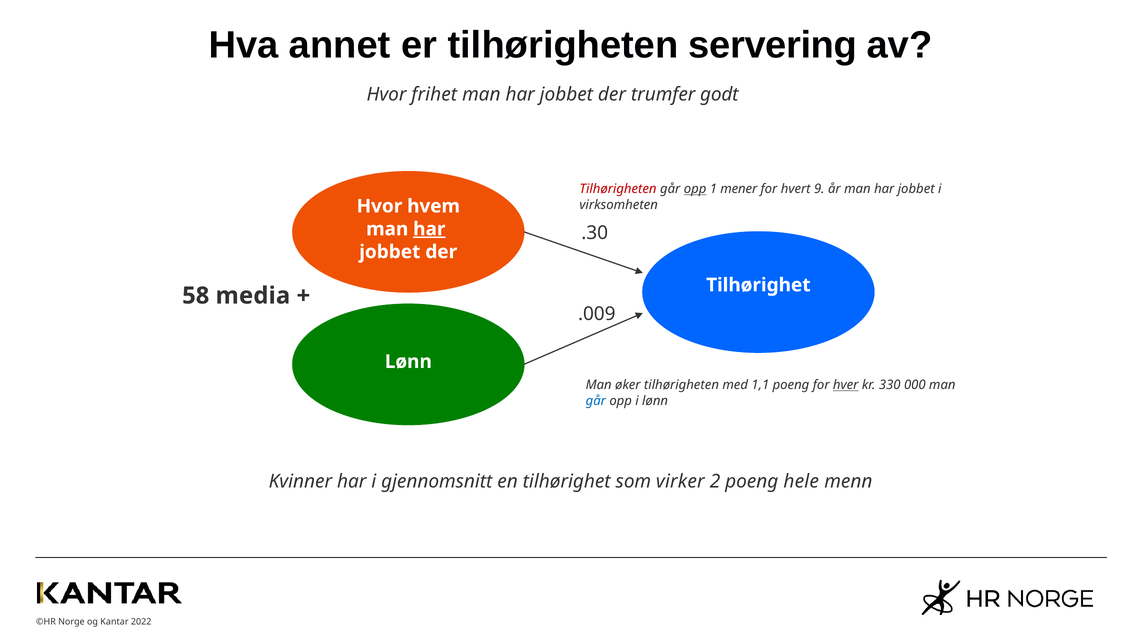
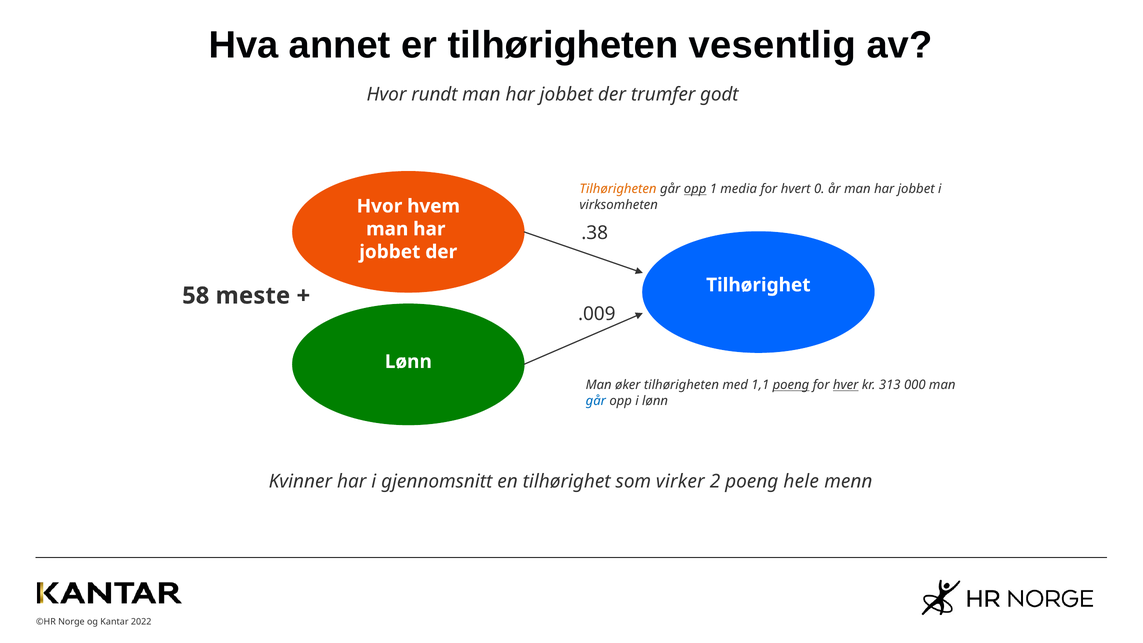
servering: servering -> vesentlig
frihet: frihet -> rundt
Tilhørigheten at (618, 189) colour: red -> orange
mener: mener -> media
9: 9 -> 0
har at (429, 229) underline: present -> none
.30: .30 -> .38
media: media -> meste
poeng at (791, 385) underline: none -> present
330: 330 -> 313
